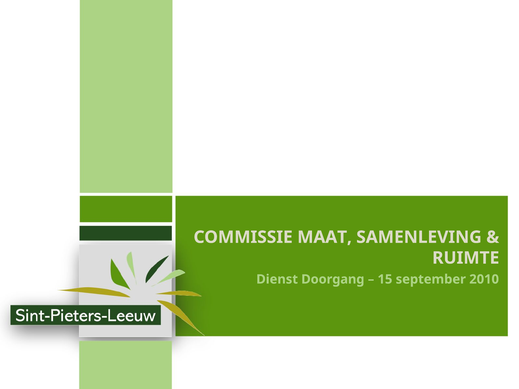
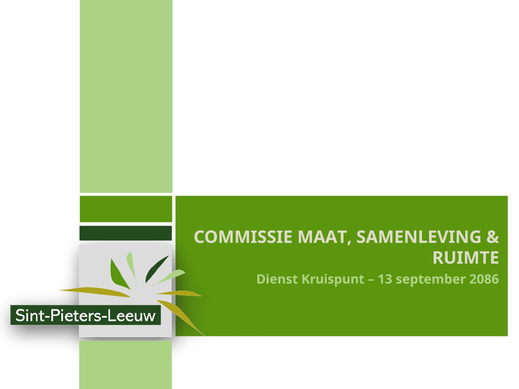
Doorgang: Doorgang -> Kruispunt
15: 15 -> 13
2010: 2010 -> 2086
